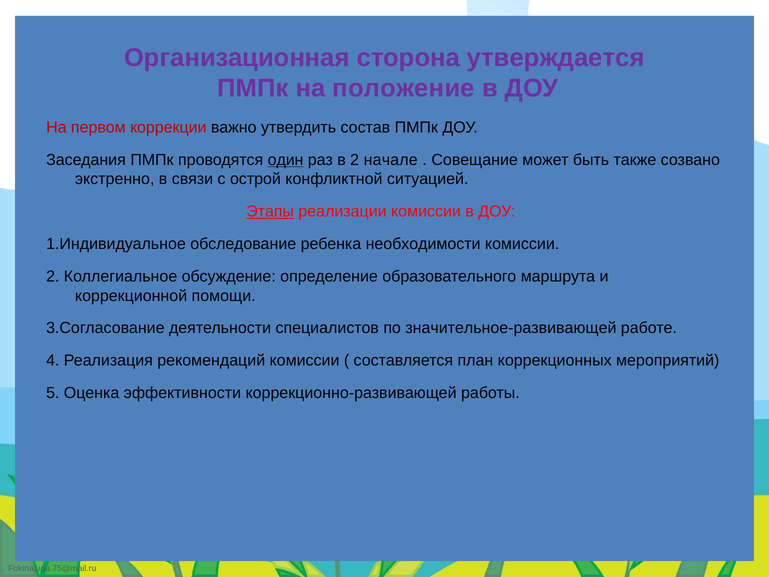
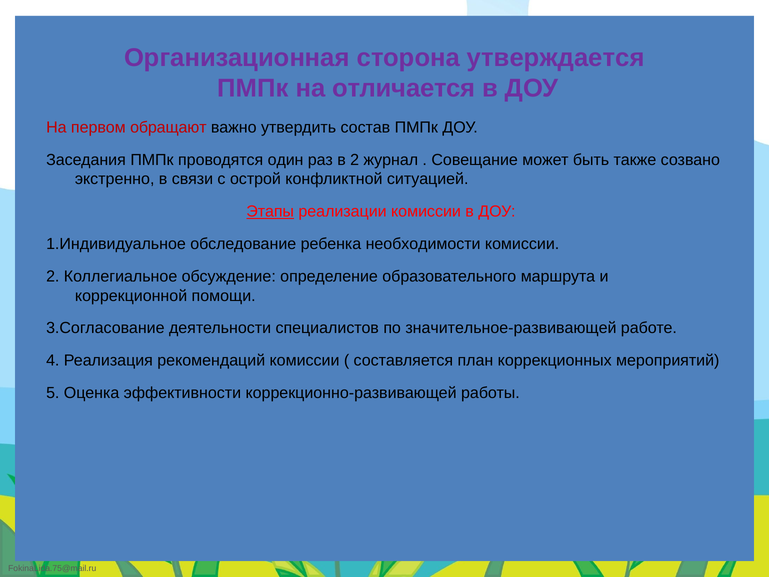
положение: положение -> отличается
коррекции: коррекции -> обращают
один underline: present -> none
начале: начале -> журнал
